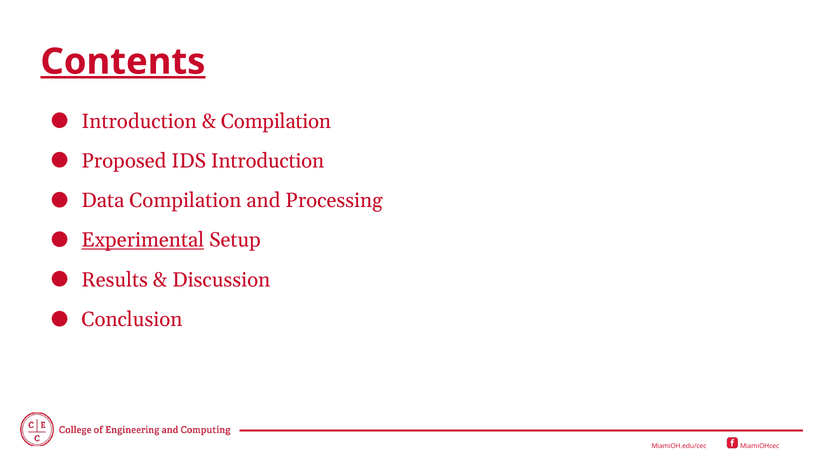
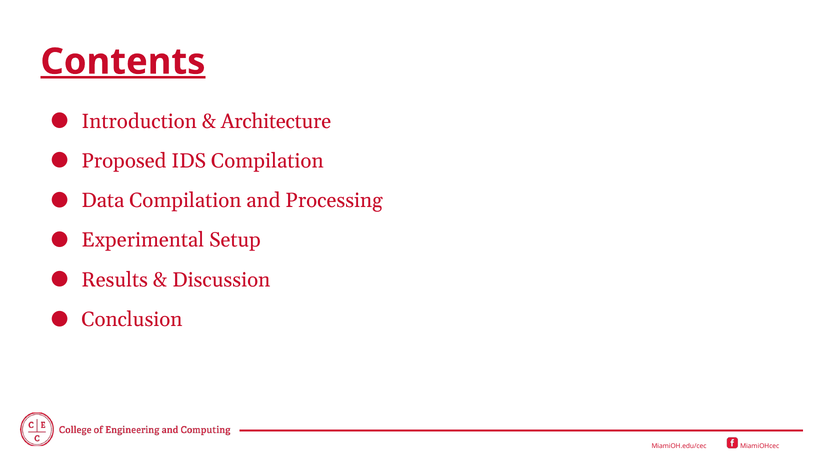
Compilation at (276, 121): Compilation -> Architecture
IDS Introduction: Introduction -> Compilation
Experimental underline: present -> none
